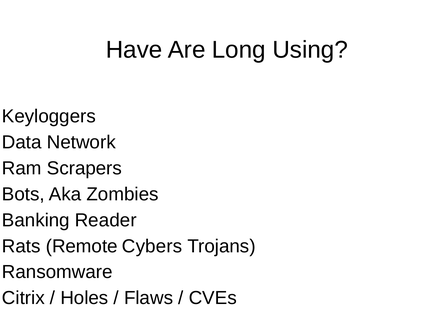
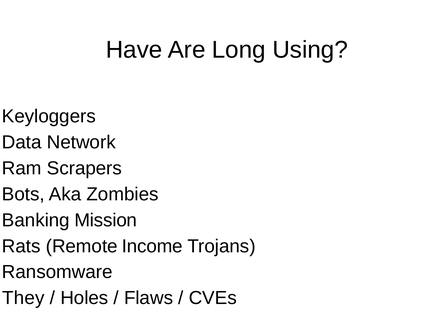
Reader: Reader -> Mission
Cybers: Cybers -> Income
Citrix: Citrix -> They
